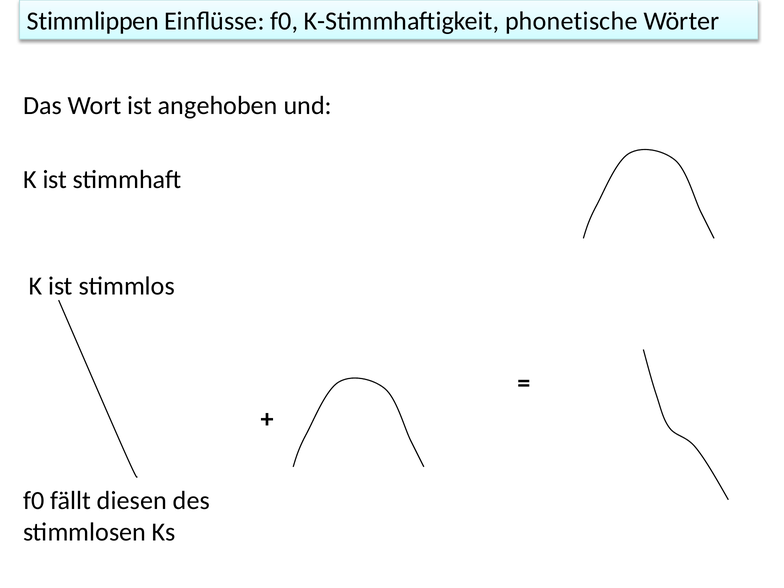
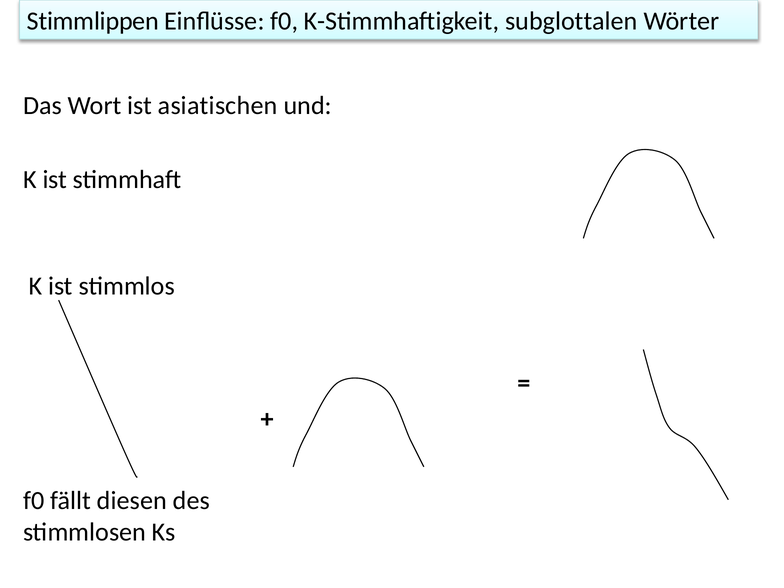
phonetische: phonetische -> subglottalen
angehoben: angehoben -> asiatischen
